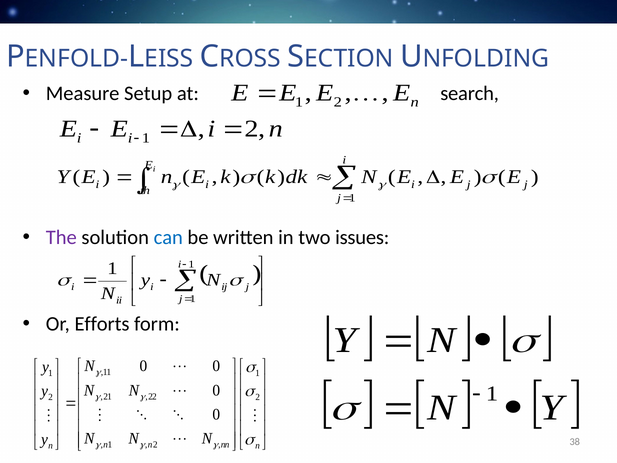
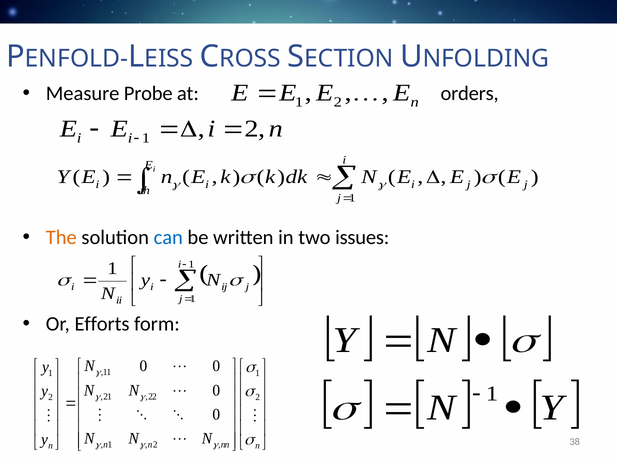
Setup: Setup -> Probe
search: search -> orders
The colour: purple -> orange
